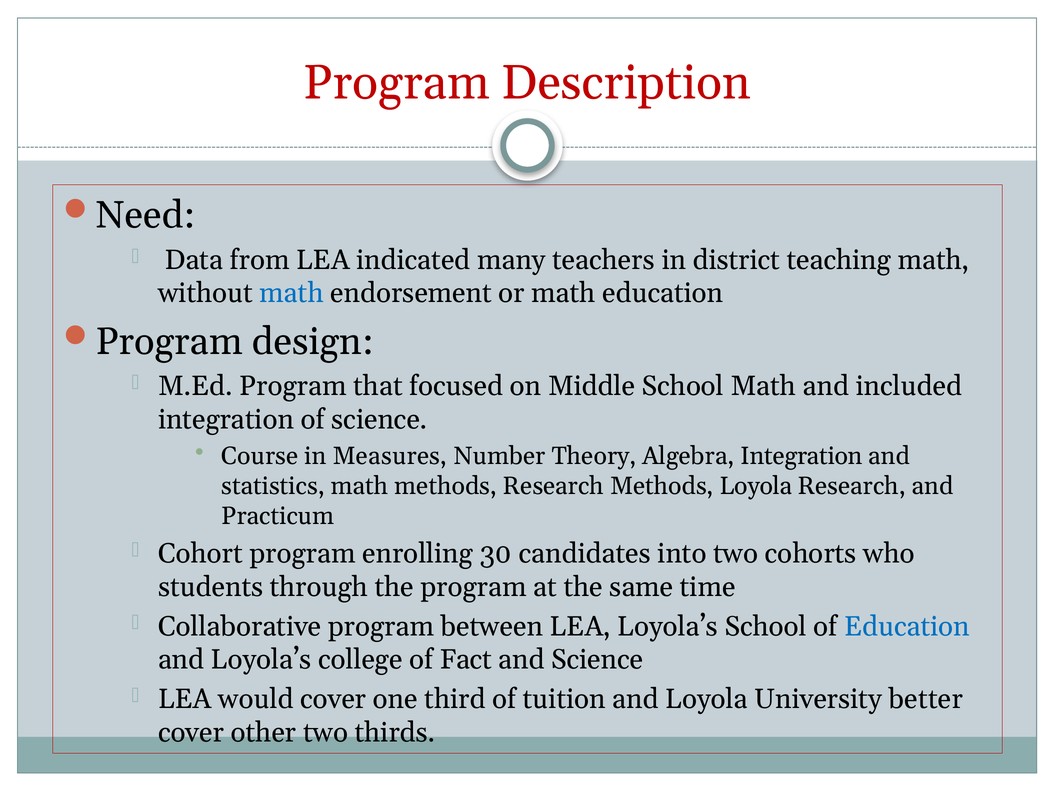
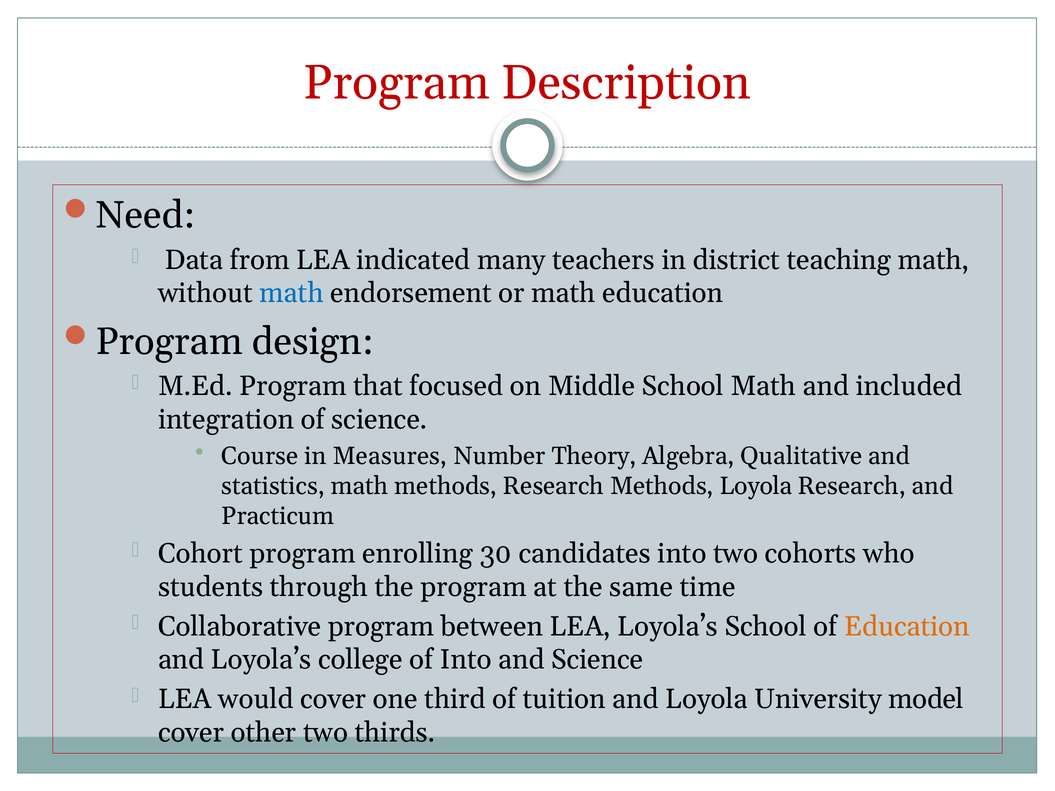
Algebra Integration: Integration -> Qualitative
Education at (907, 627) colour: blue -> orange
of Fact: Fact -> Into
better: better -> model
